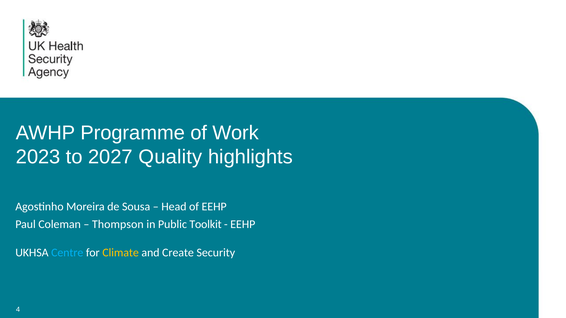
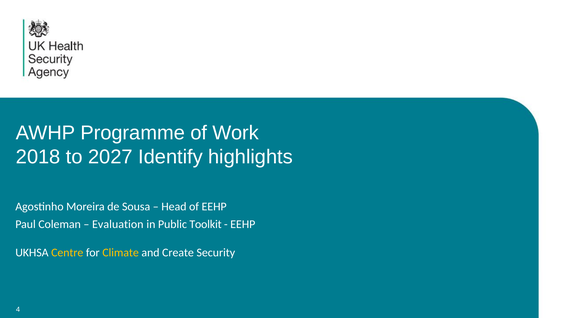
2023: 2023 -> 2018
Quality: Quality -> Identify
Thompson: Thompson -> Evaluation
Centre colour: light blue -> yellow
